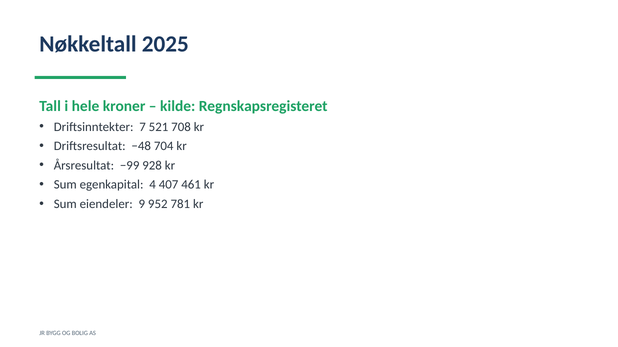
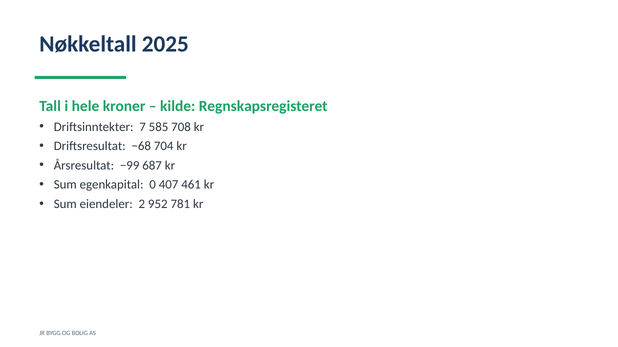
521: 521 -> 585
−48: −48 -> −68
928: 928 -> 687
4: 4 -> 0
9: 9 -> 2
